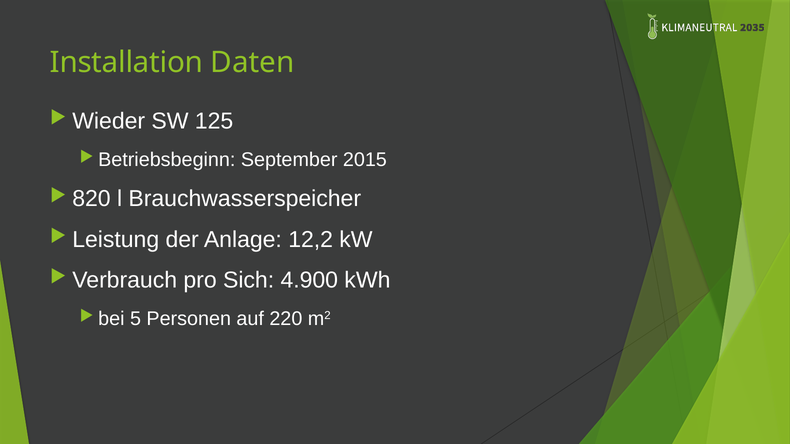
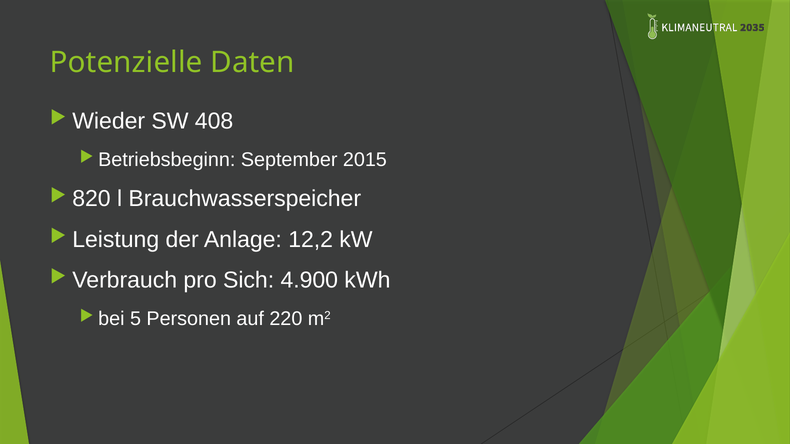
Installation: Installation -> Potenzielle
125: 125 -> 408
